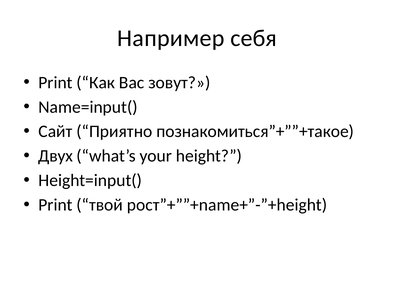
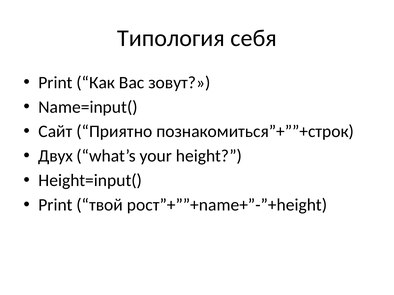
Например: Например -> Типология
познакомиться”+””+такое: познакомиться”+””+такое -> познакомиться”+””+строк
